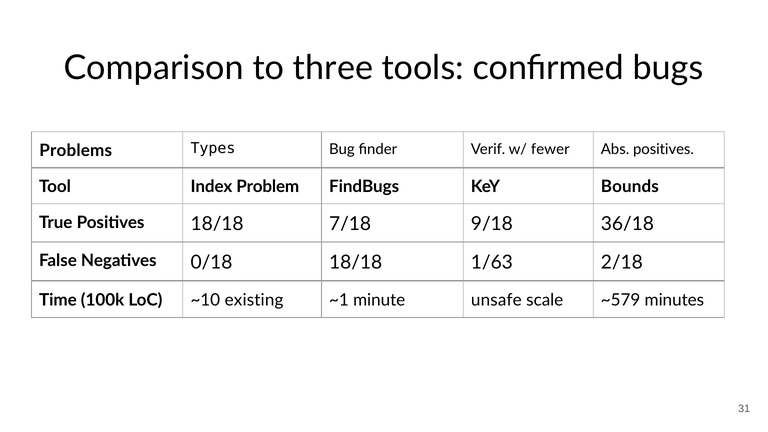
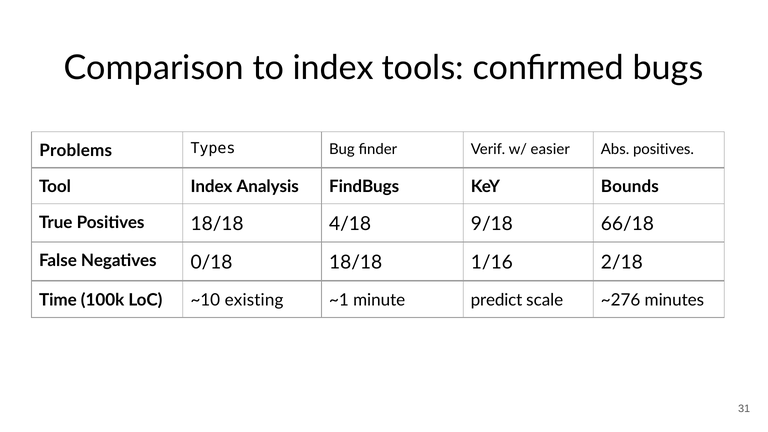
to three: three -> index
fewer: fewer -> easier
Problem: Problem -> Analysis
7/18: 7/18 -> 4/18
36/18: 36/18 -> 66/18
1/63: 1/63 -> 1/16
unsafe: unsafe -> predict
~579: ~579 -> ~276
